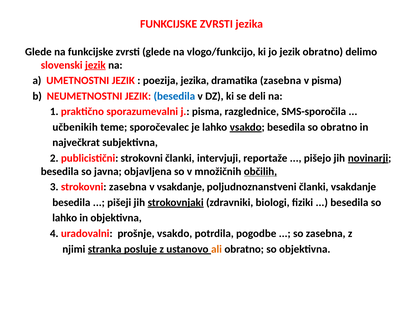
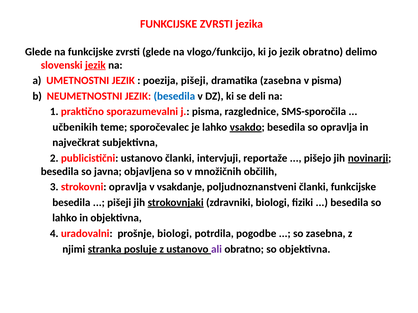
poezija jezika: jezika -> pišeji
so obratno: obratno -> opravlja
publicistični strokovni: strokovni -> ustanovo
občilih underline: present -> none
strokovni zasebna: zasebna -> opravlja
članki vsakdanje: vsakdanje -> funkcijske
prošnje vsakdo: vsakdo -> biologi
ali colour: orange -> purple
